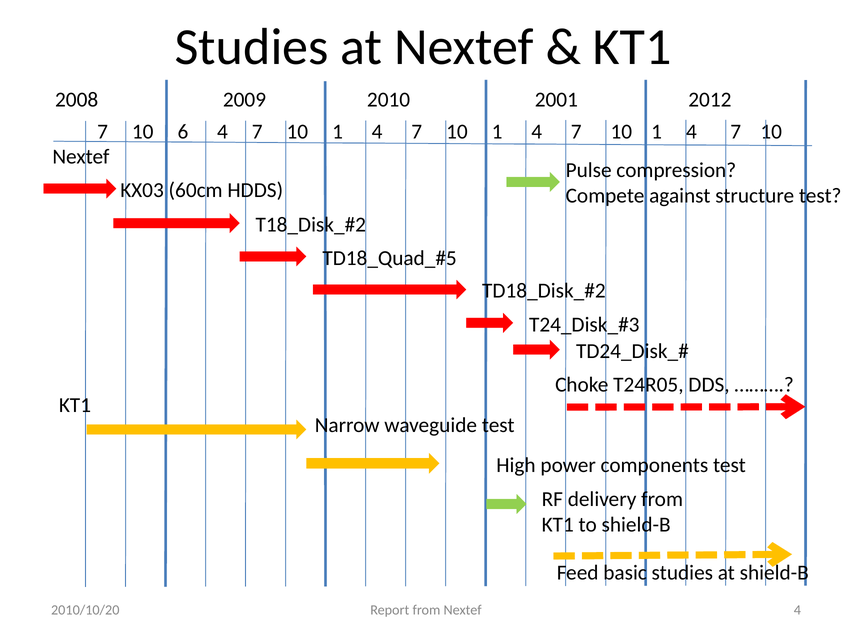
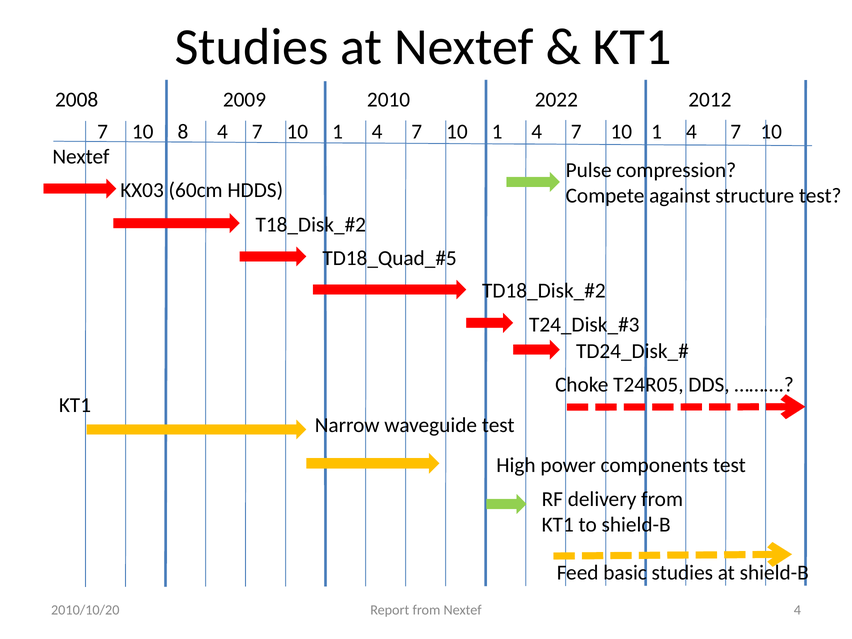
2001: 2001 -> 2022
6: 6 -> 8
